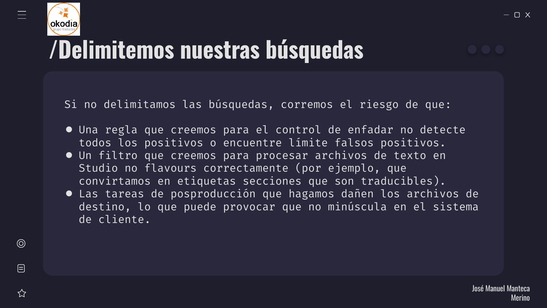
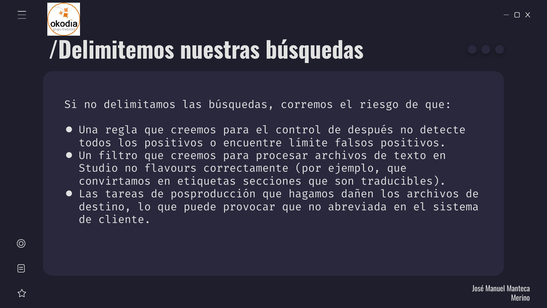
enfadar: enfadar -> después
minúscula: minúscula -> abreviada
